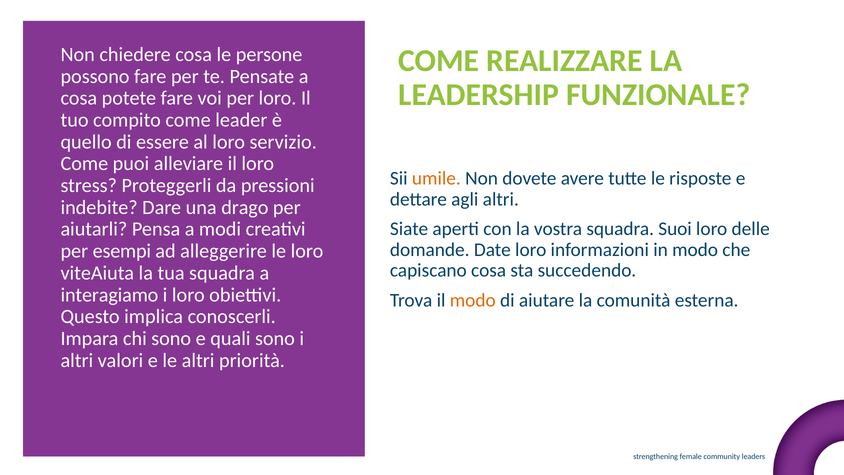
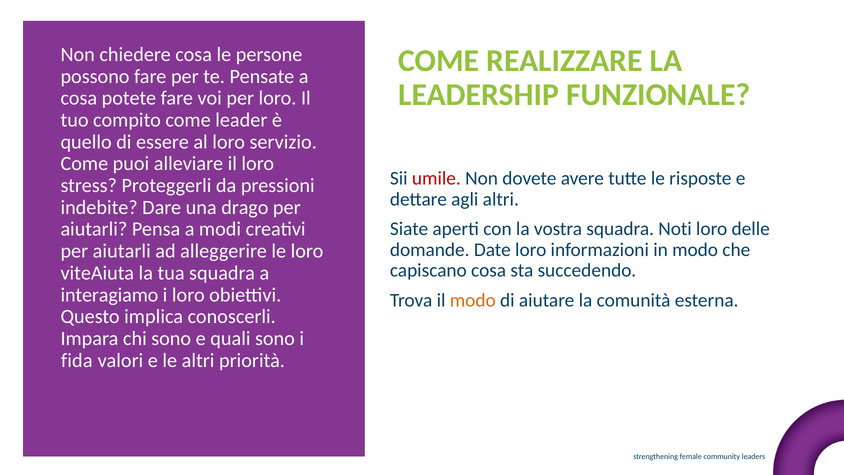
umile colour: orange -> red
Suoi: Suoi -> Noti
esempi at (122, 251): esempi -> aiutarli
altri at (77, 360): altri -> fida
